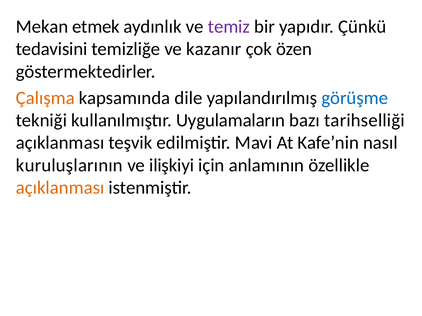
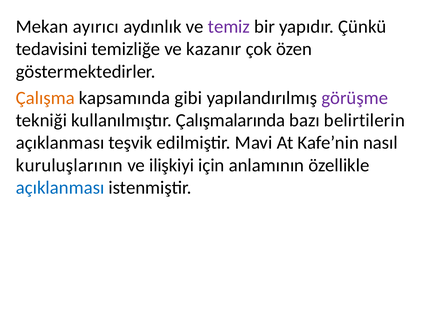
etmek: etmek -> ayırıcı
dile: dile -> gibi
görüşme colour: blue -> purple
Uygulamaların: Uygulamaların -> Çalışmalarında
tarihselliği: tarihselliği -> belirtilerin
açıklanması at (60, 188) colour: orange -> blue
